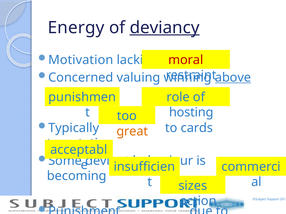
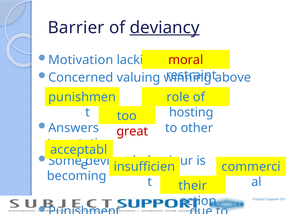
Energy: Energy -> Barrier
above underline: present -> none
Typically: Typically -> Answers
cards: cards -> other
great colour: orange -> red
sizes: sizes -> their
